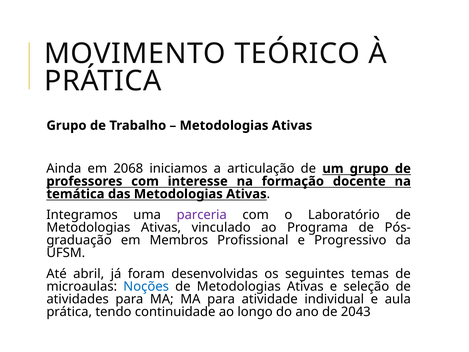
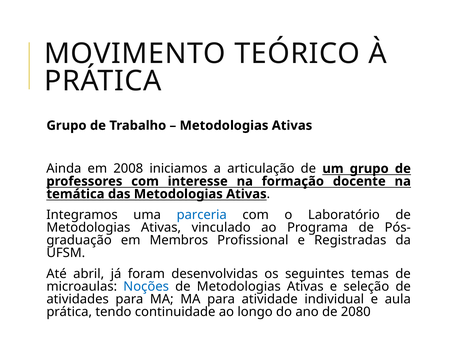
2068: 2068 -> 2008
parceria colour: purple -> blue
Progressivo: Progressivo -> Registradas
2043: 2043 -> 2080
